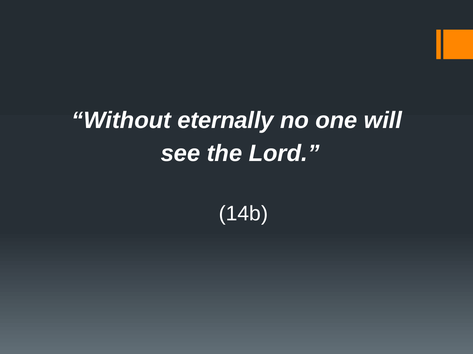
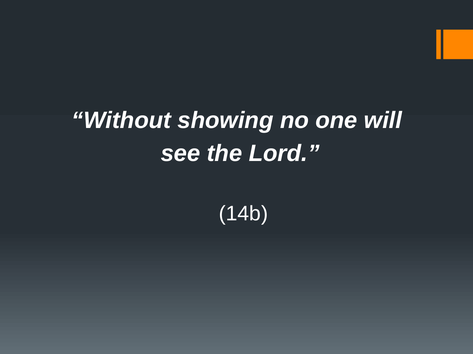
eternally: eternally -> showing
